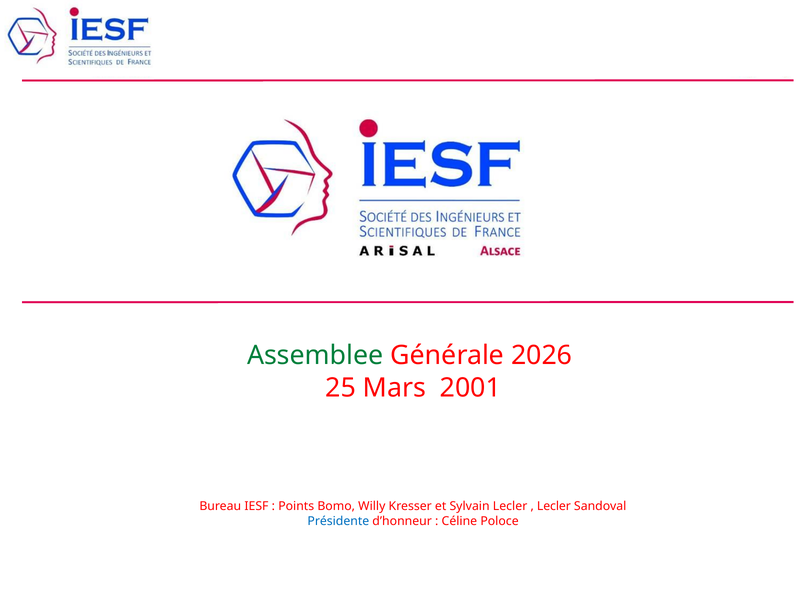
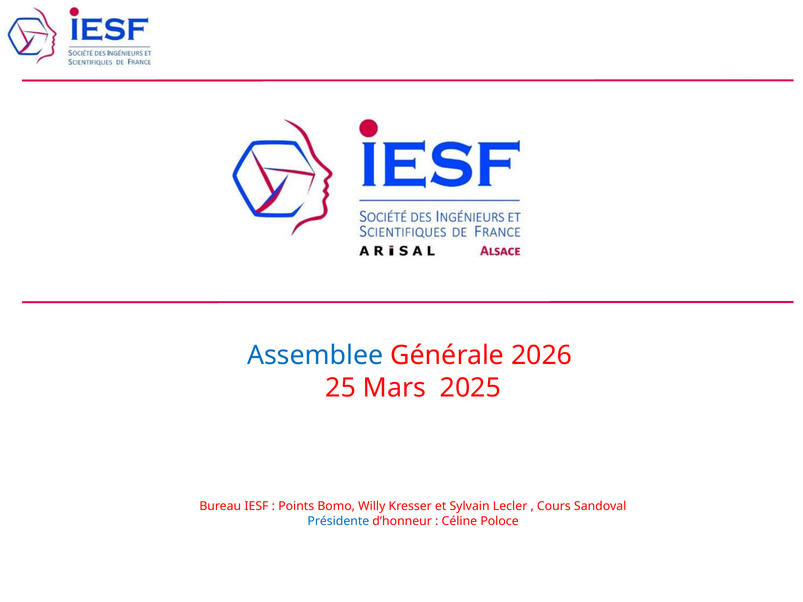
Assemblee colour: green -> blue
2001: 2001 -> 2025
Lecler at (554, 507): Lecler -> Cours
